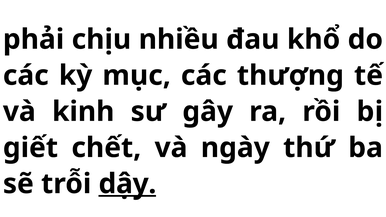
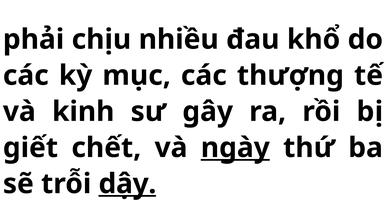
ngày underline: none -> present
